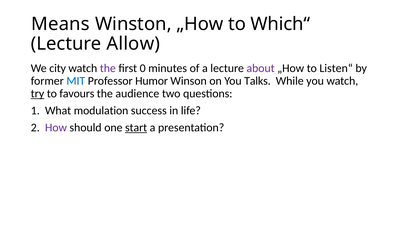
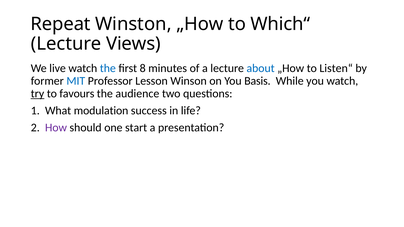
Means: Means -> Repeat
Allow: Allow -> Views
city: city -> live
the at (108, 68) colour: purple -> blue
0: 0 -> 8
about colour: purple -> blue
Humor: Humor -> Lesson
Talks: Talks -> Basis
start underline: present -> none
